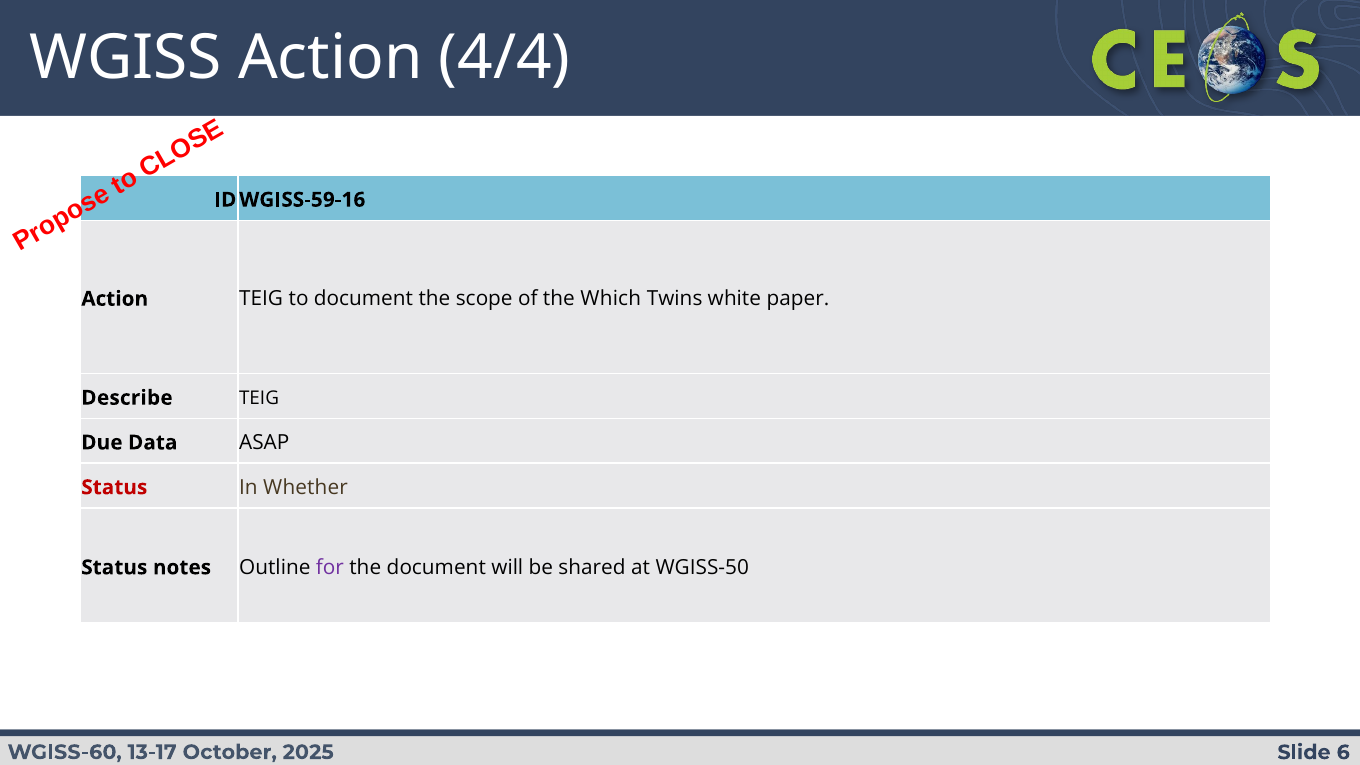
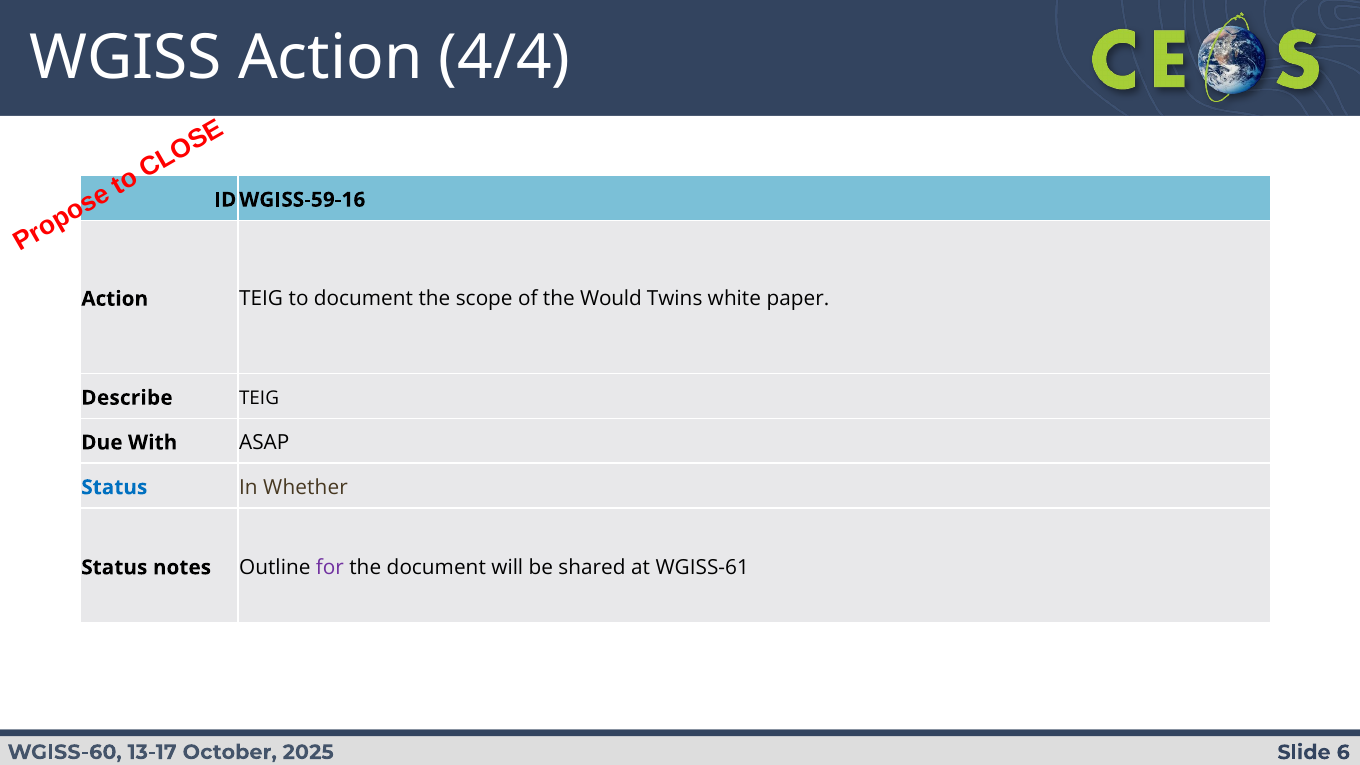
Which: Which -> Would
Data: Data -> With
Status at (114, 487) colour: red -> blue
WGISS-50: WGISS-50 -> WGISS-61
